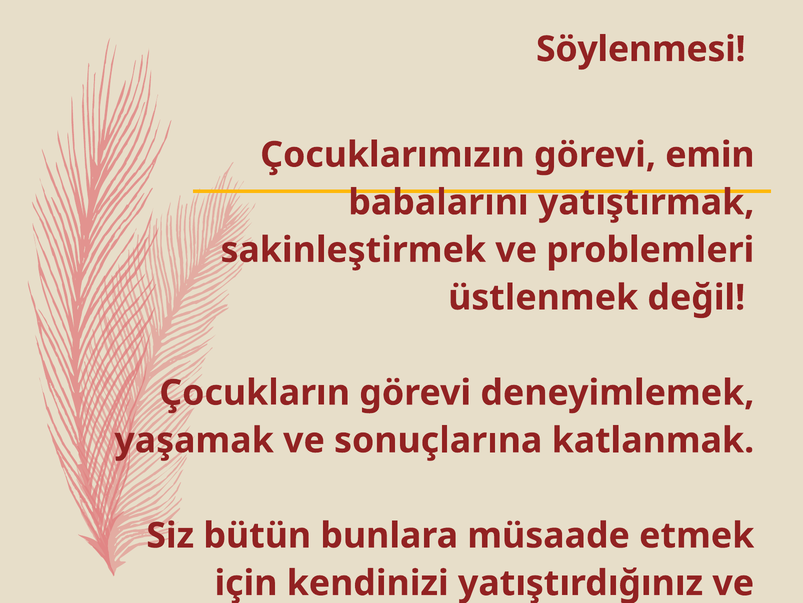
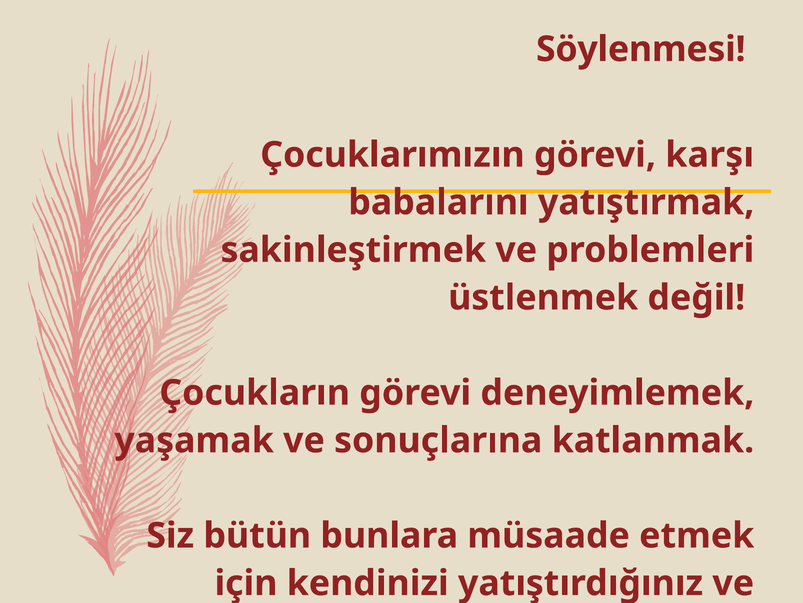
emin: emin -> karşı
